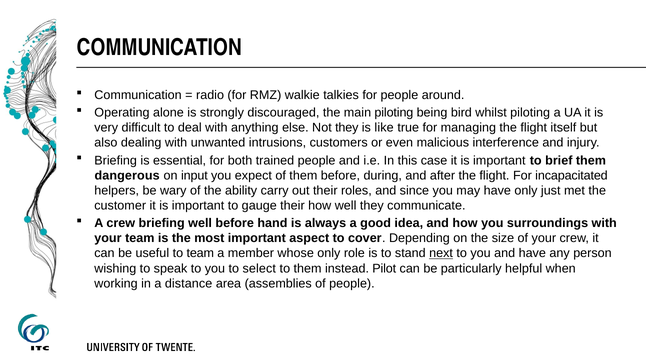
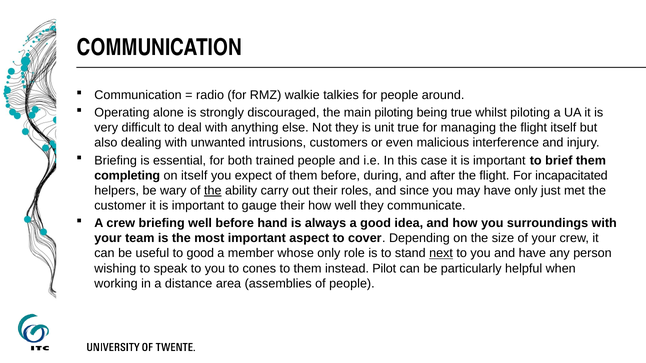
being bird: bird -> true
like: like -> unit
dangerous: dangerous -> completing
on input: input -> itself
the at (213, 191) underline: none -> present
to team: team -> good
select: select -> cones
